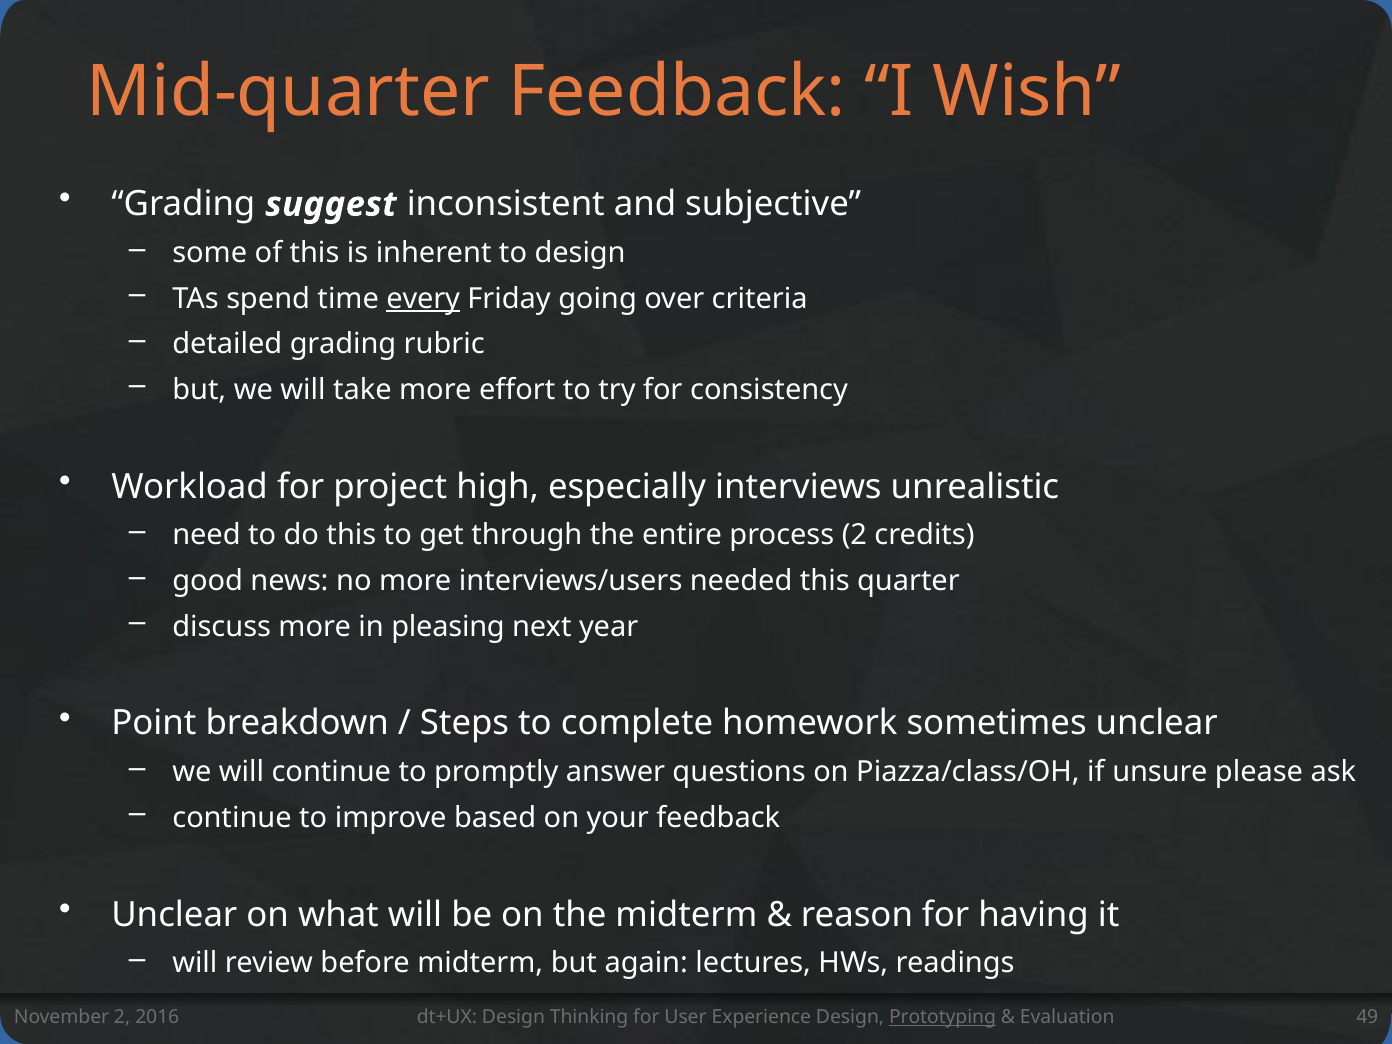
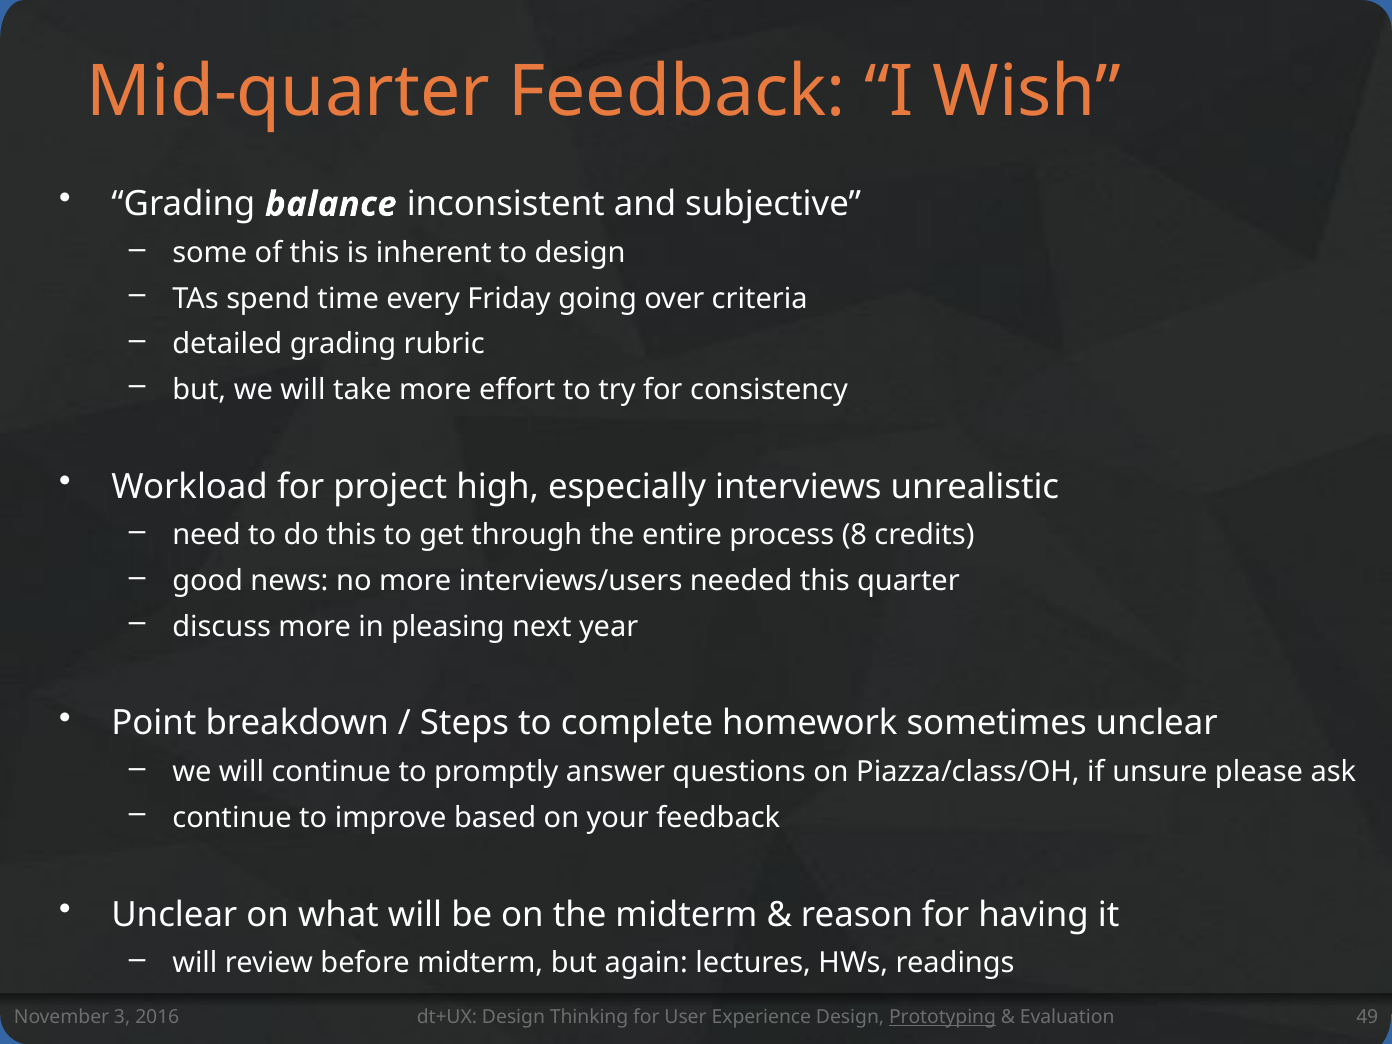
suggest: suggest -> balance
every underline: present -> none
process 2: 2 -> 8
November 2: 2 -> 3
